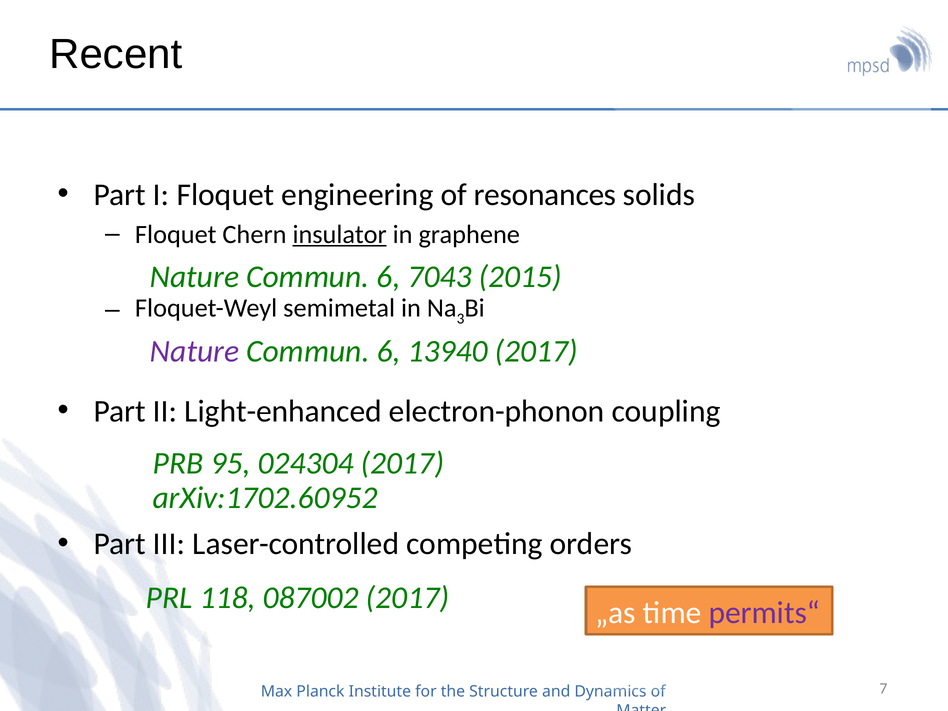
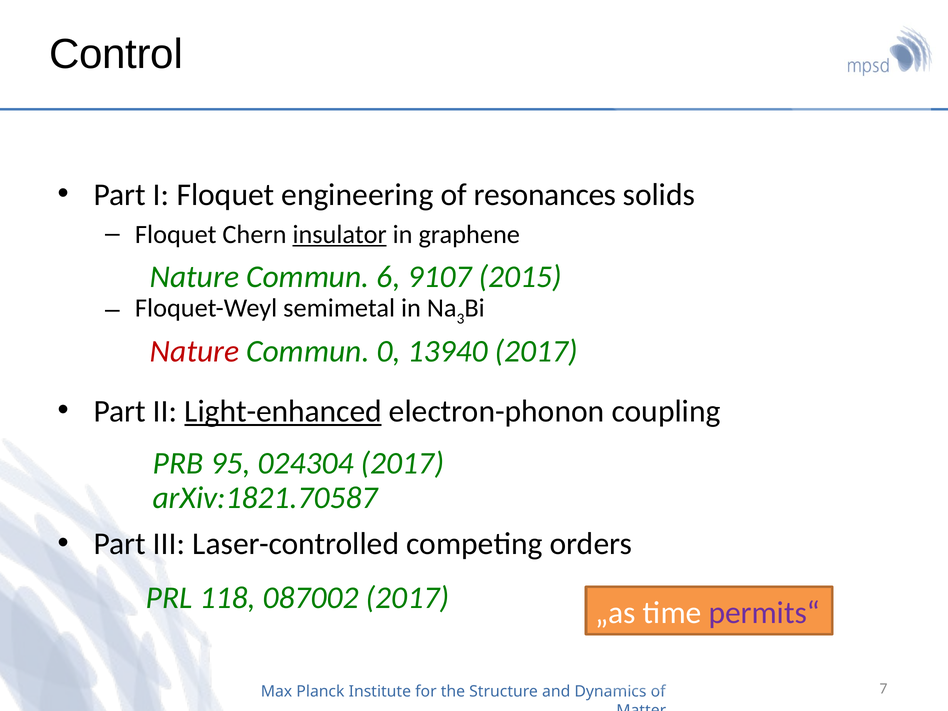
Recent: Recent -> Control
7043: 7043 -> 9107
Nature at (195, 351) colour: purple -> red
6 at (388, 351): 6 -> 0
Light-enhanced underline: none -> present
arXiv:1702.60952: arXiv:1702.60952 -> arXiv:1821.70587
